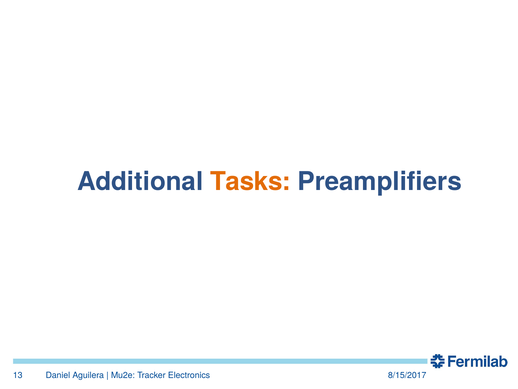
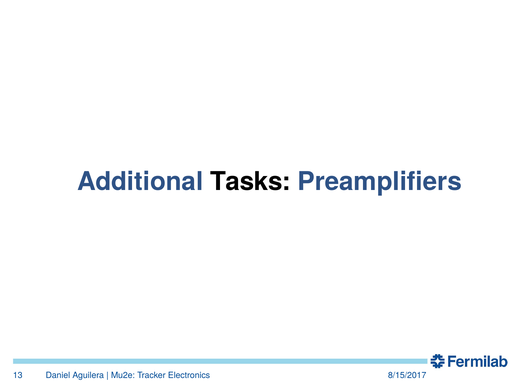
Tasks colour: orange -> black
